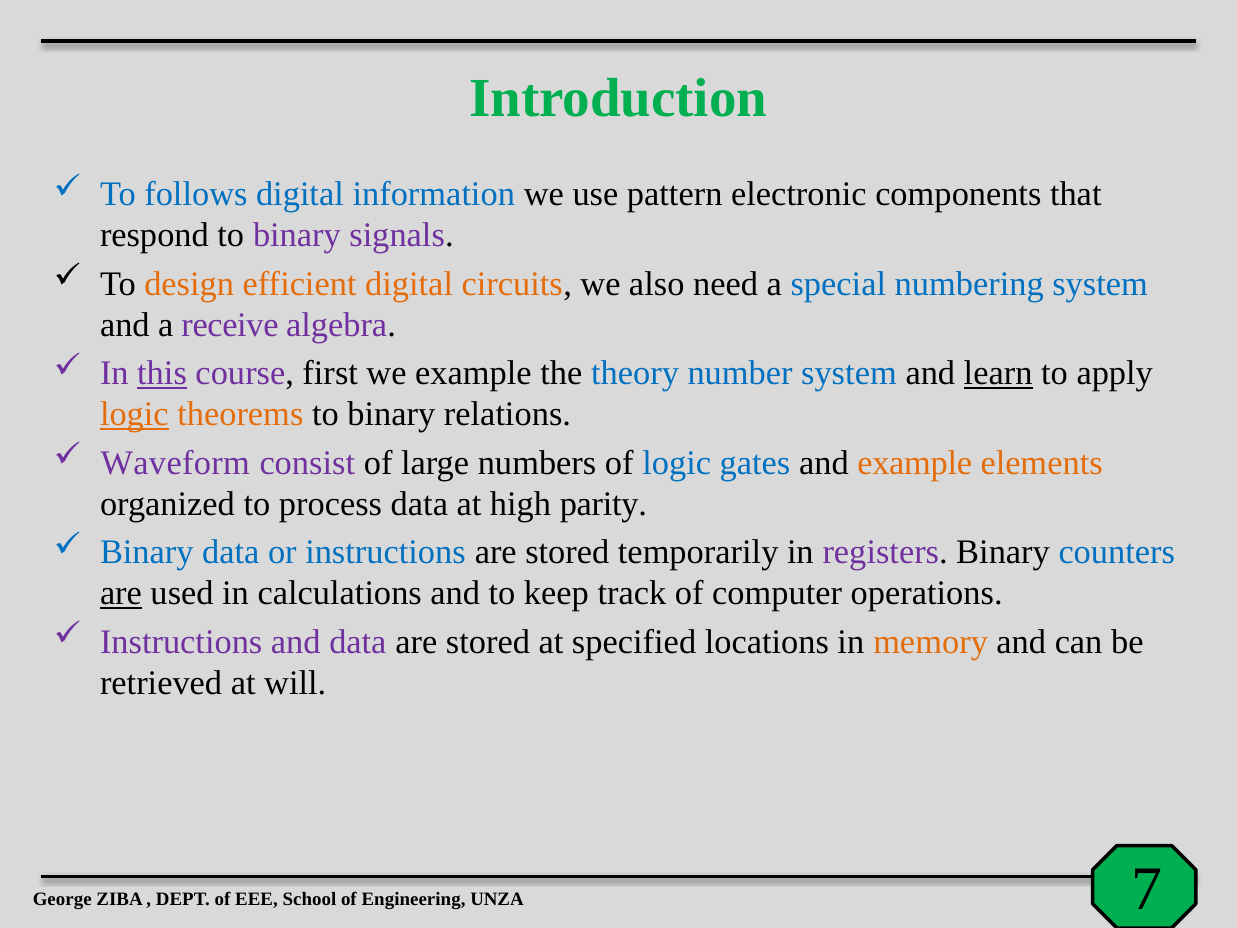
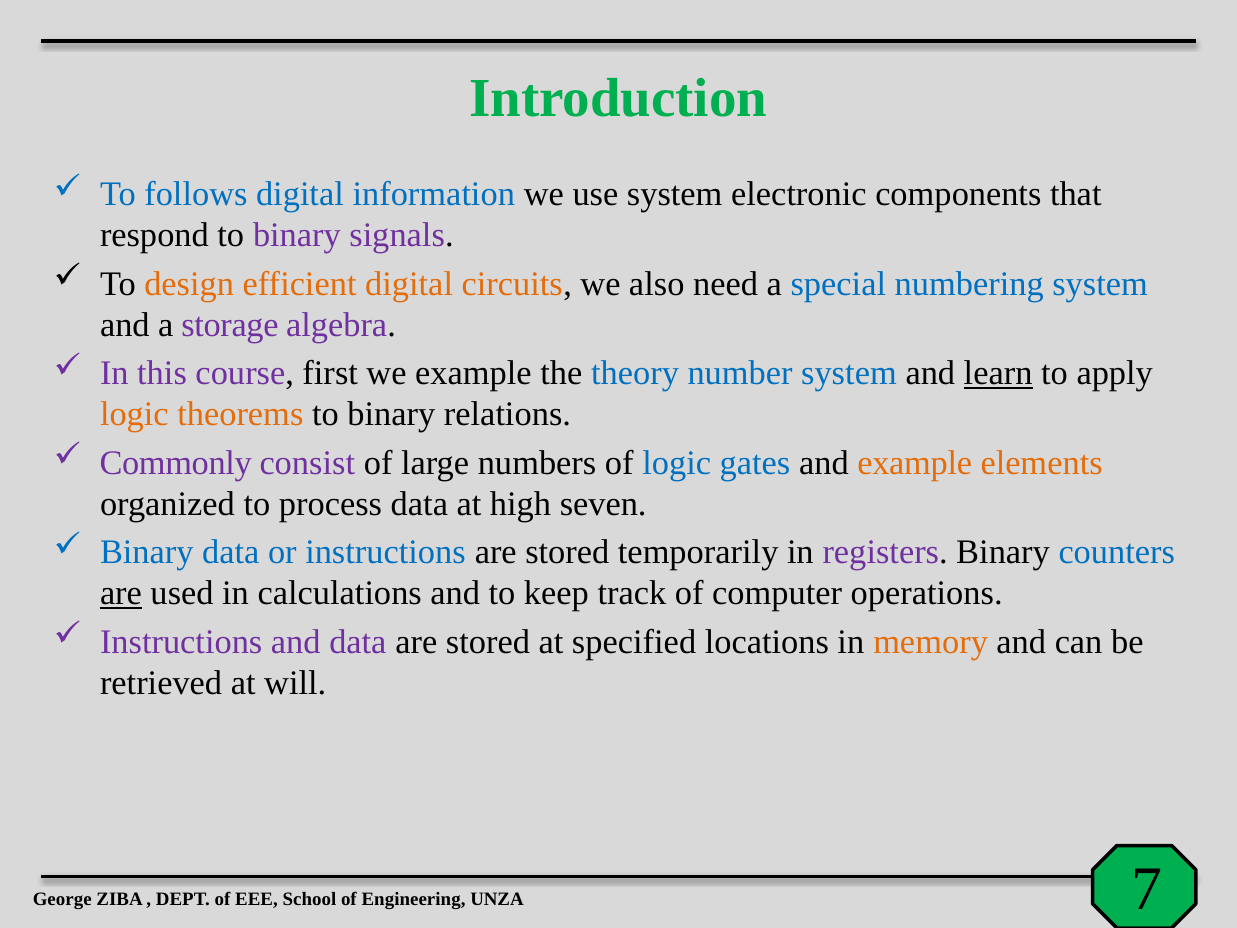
use pattern: pattern -> system
receive: receive -> storage
this underline: present -> none
logic at (134, 414) underline: present -> none
Waveform: Waveform -> Commonly
parity: parity -> seven
